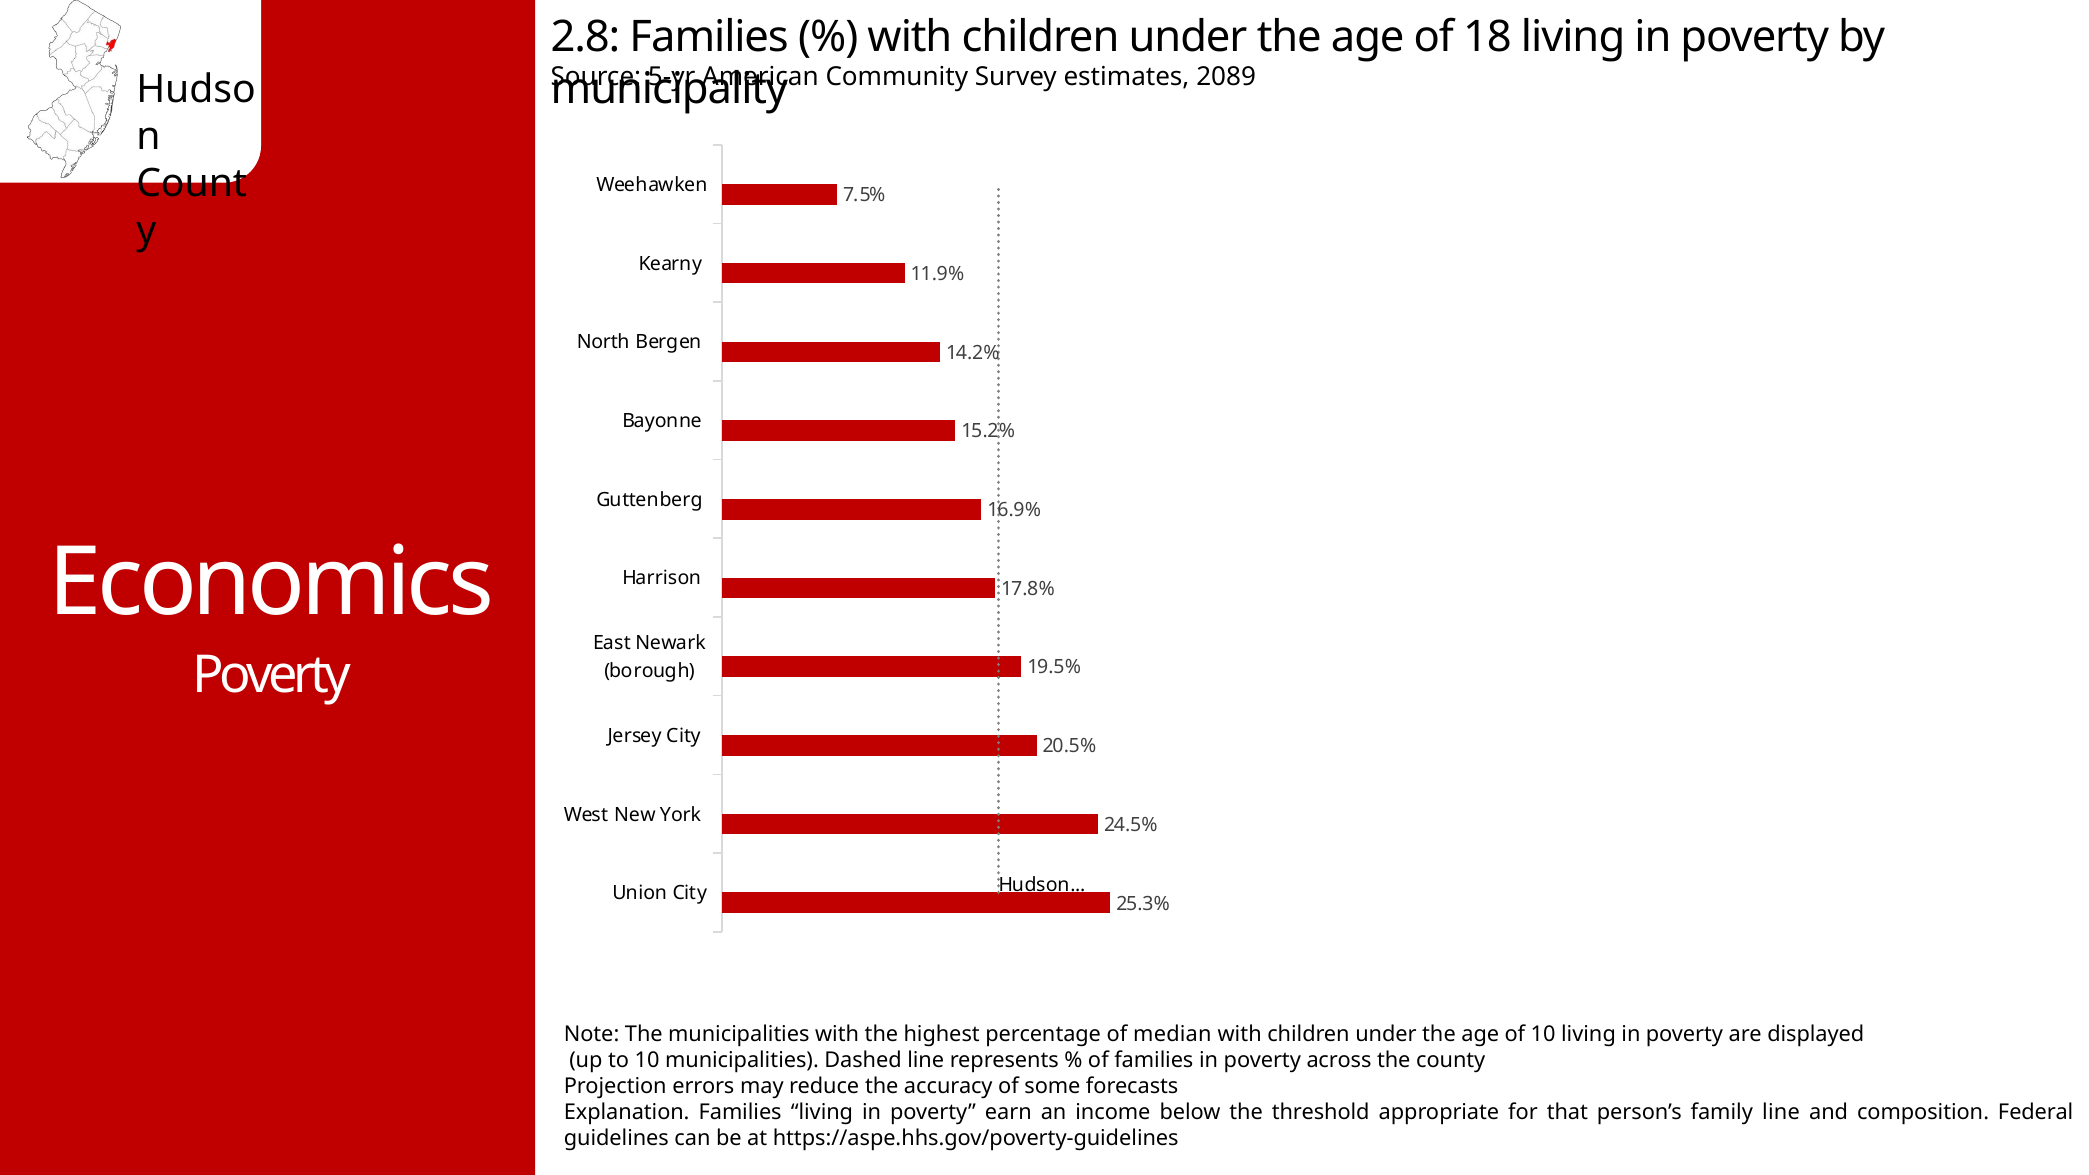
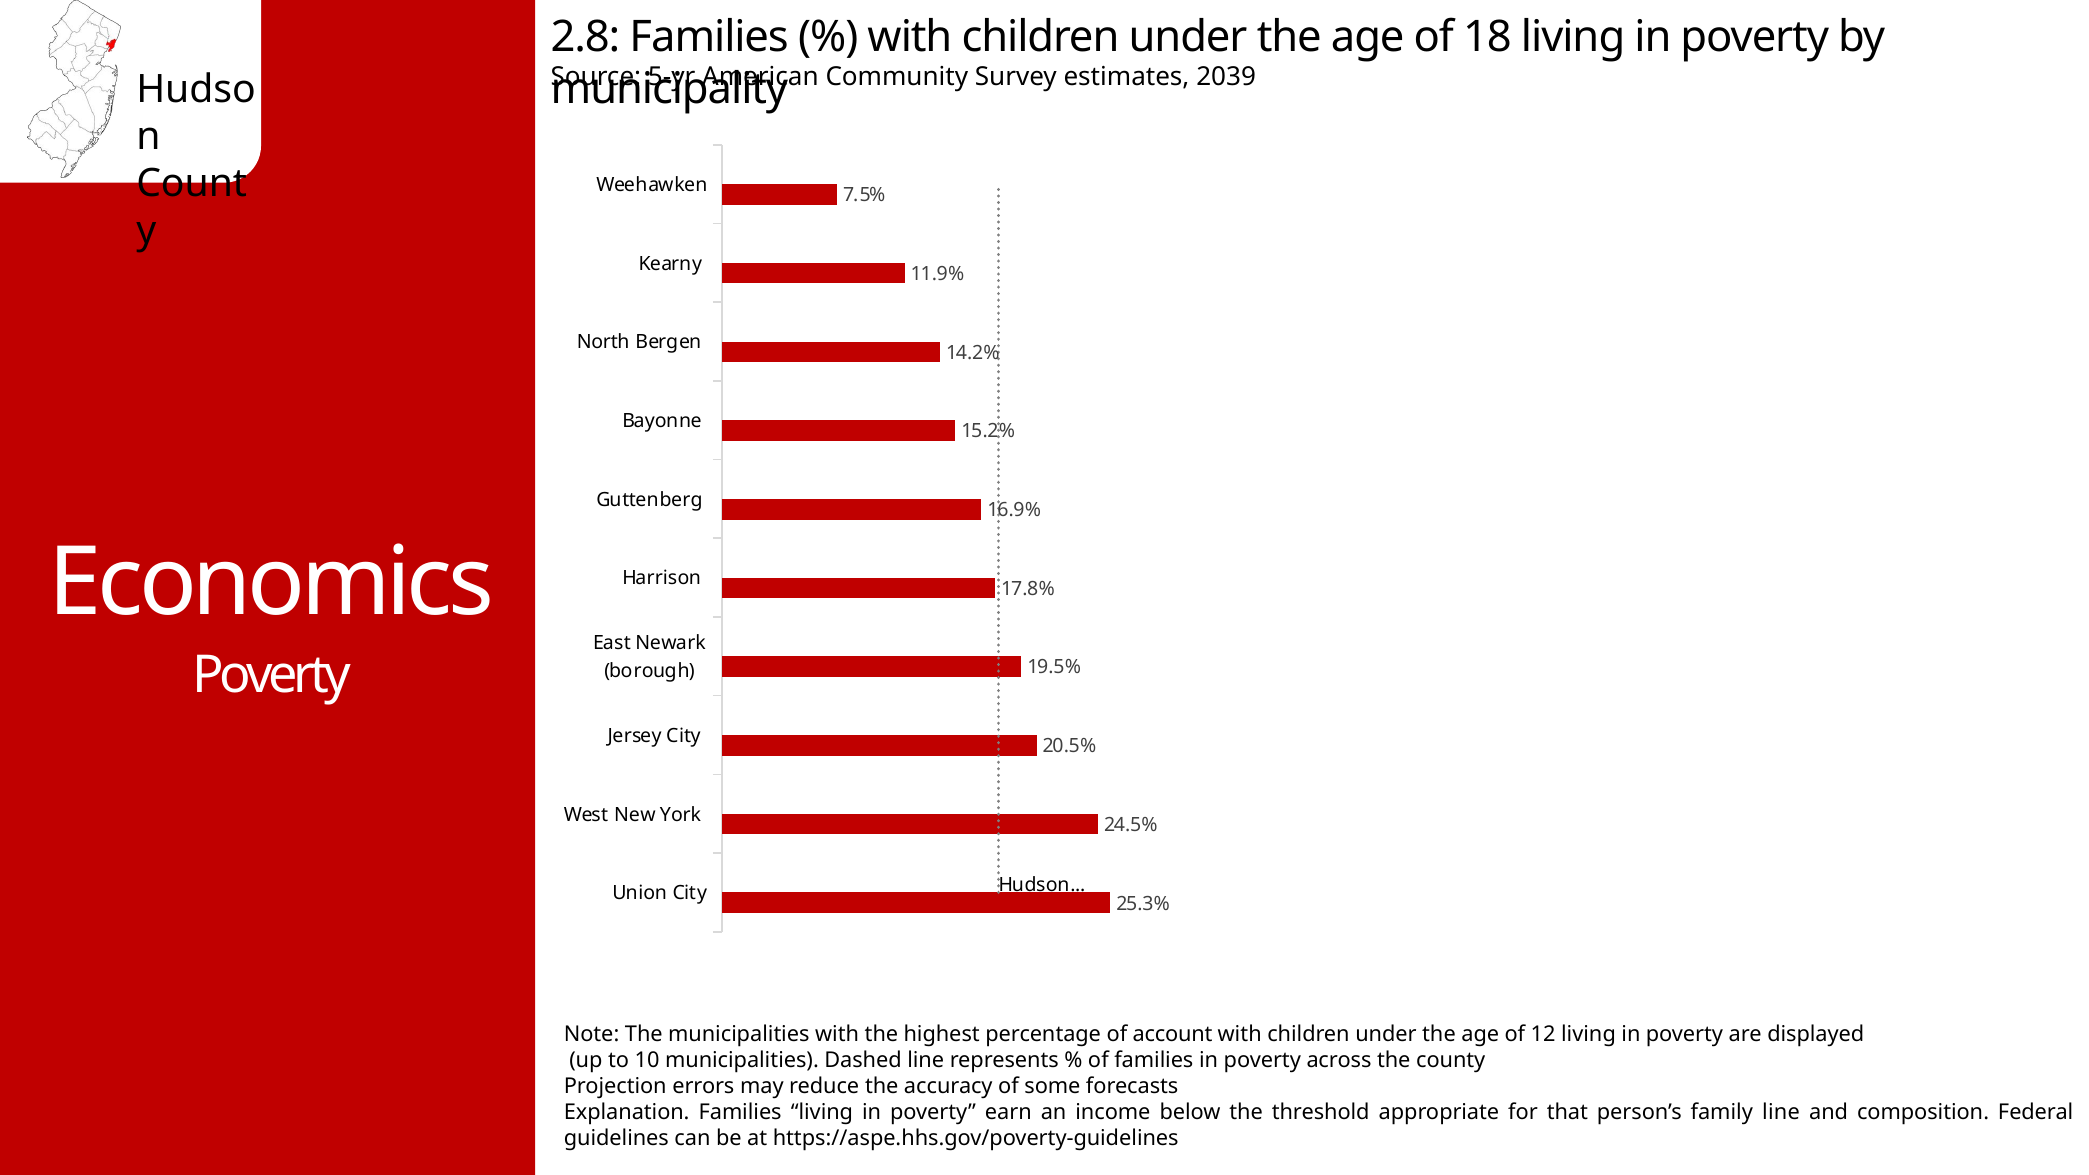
2089: 2089 -> 2039
median: median -> account
of 10: 10 -> 12
